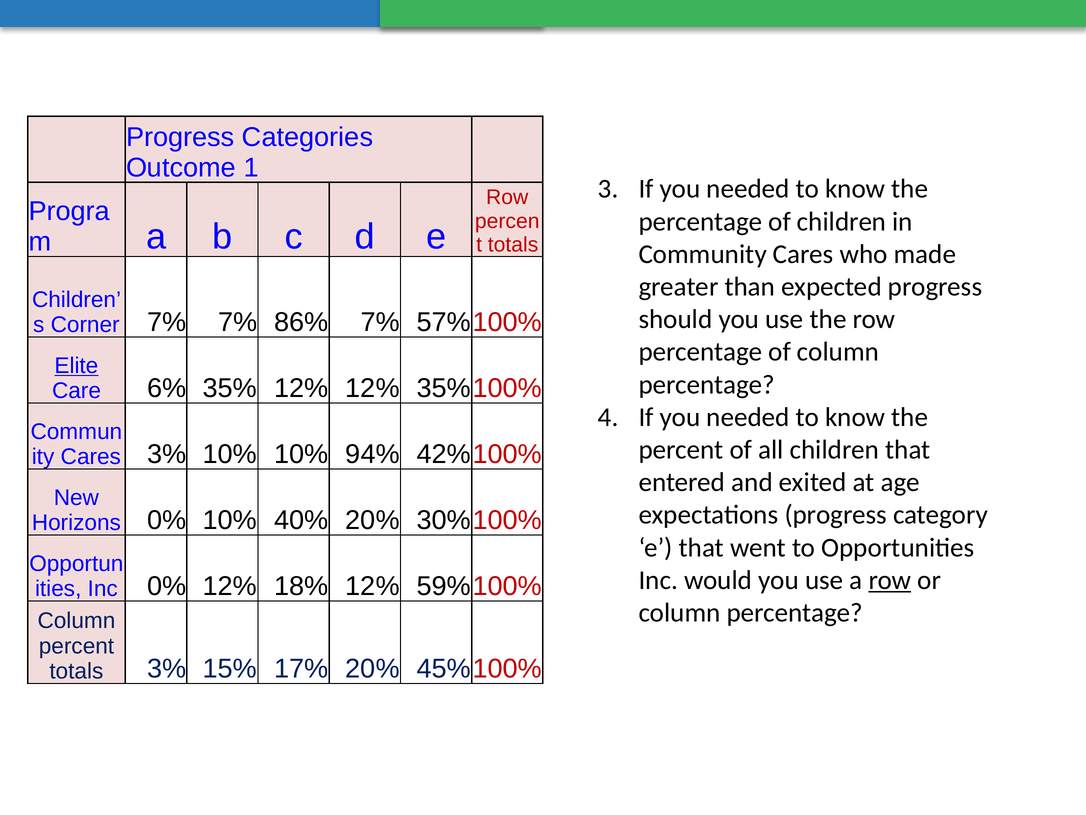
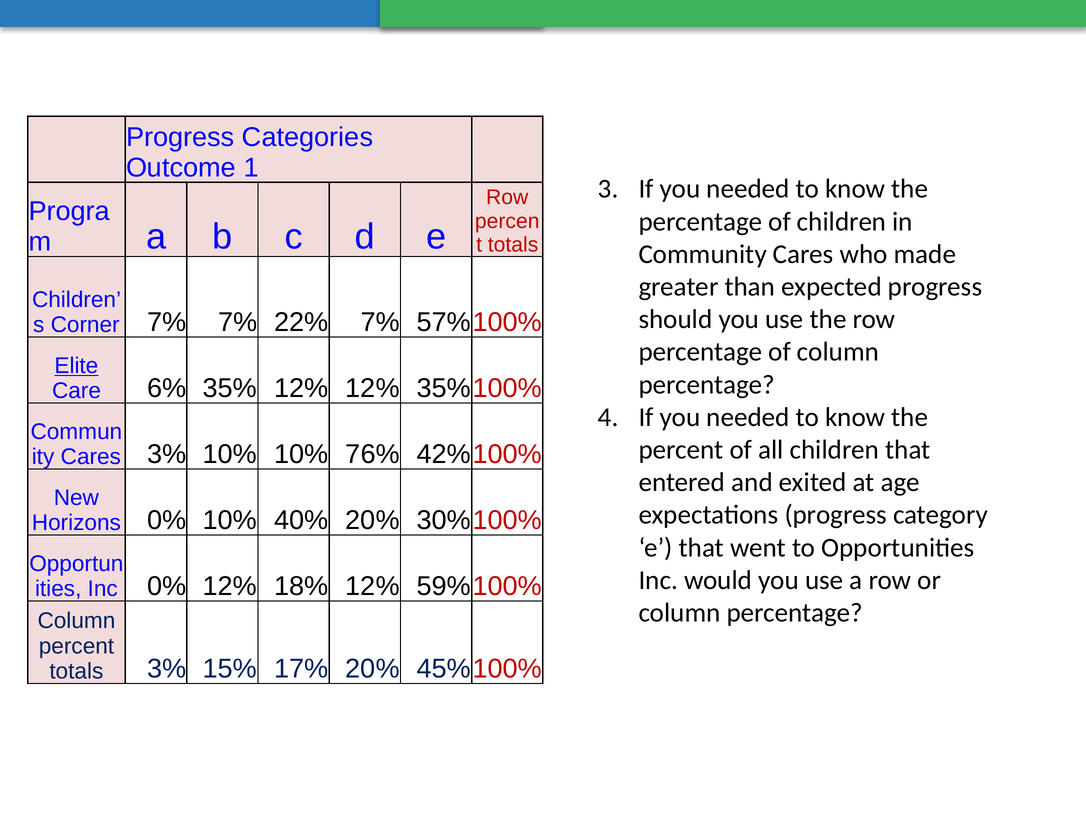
86%: 86% -> 22%
94%: 94% -> 76%
row at (890, 580) underline: present -> none
